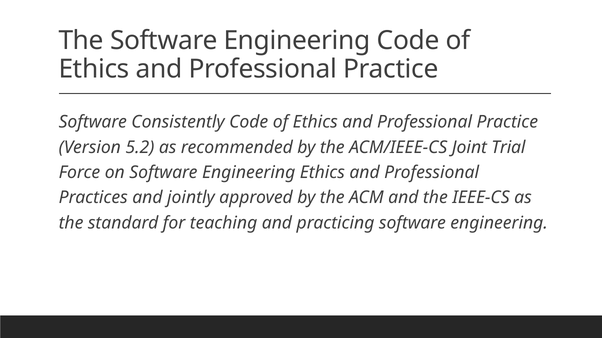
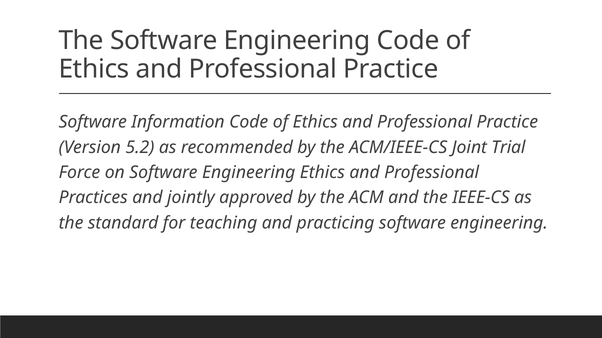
Consistently: Consistently -> Information
